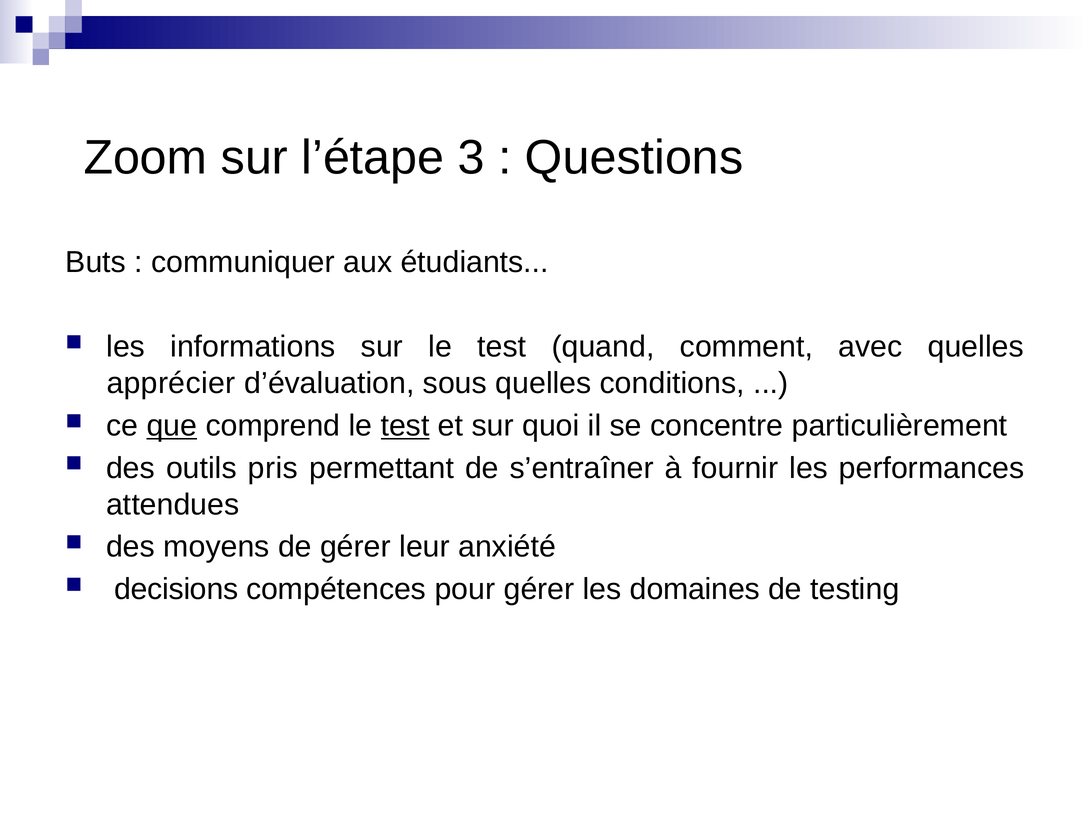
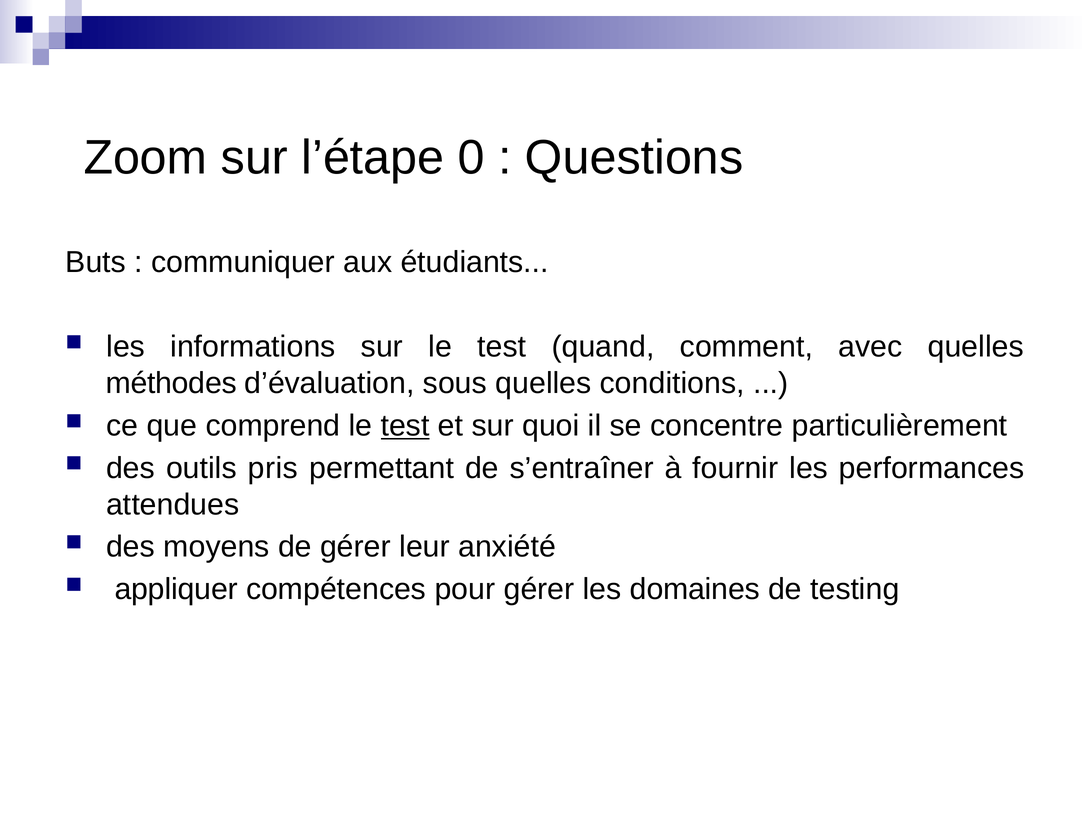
3: 3 -> 0
apprécier: apprécier -> méthodes
que underline: present -> none
decisions: decisions -> appliquer
